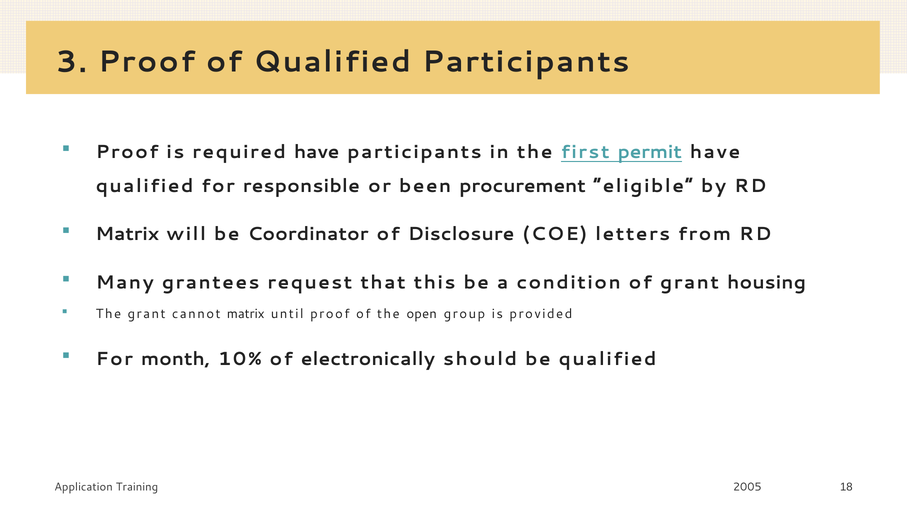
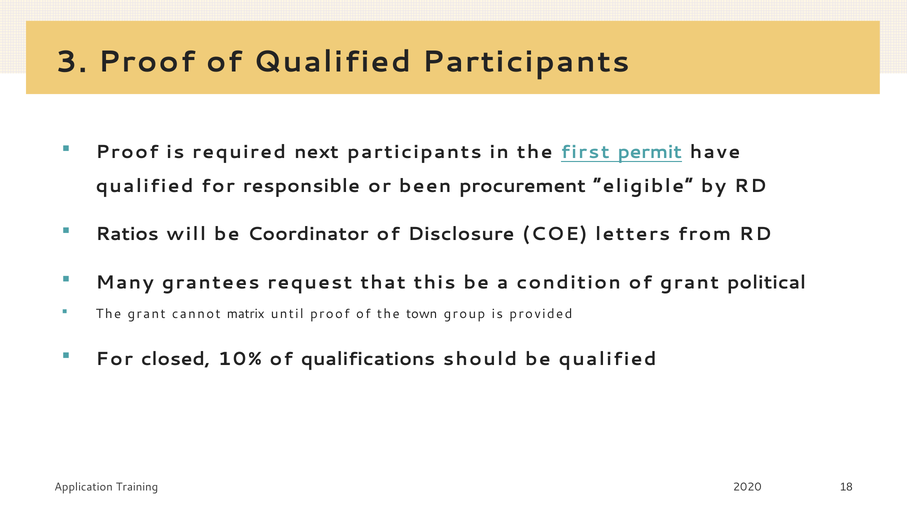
required have: have -> next
Matrix at (127, 234): Matrix -> Ratios
housing: housing -> political
open: open -> town
month: month -> closed
electronically: electronically -> qualifications
2005: 2005 -> 2020
